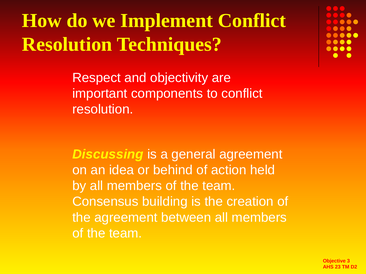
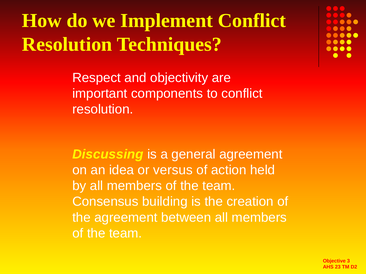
behind: behind -> versus
